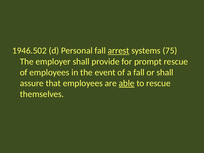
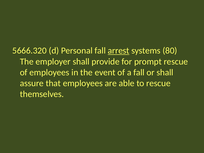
1946.502: 1946.502 -> 5666.320
75: 75 -> 80
able underline: present -> none
